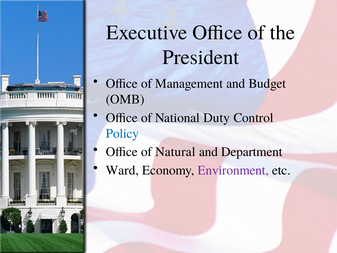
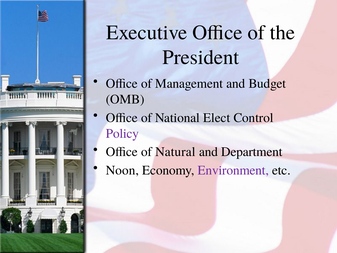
Duty: Duty -> Elect
Policy colour: blue -> purple
Ward: Ward -> Noon
